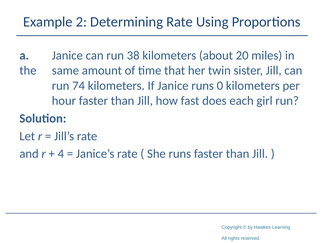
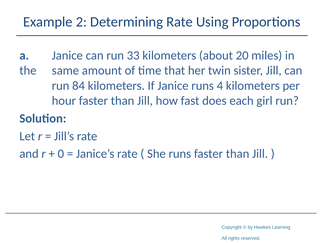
38: 38 -> 33
74: 74 -> 84
0: 0 -> 4
4: 4 -> 0
